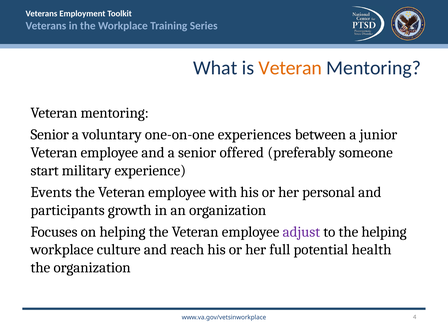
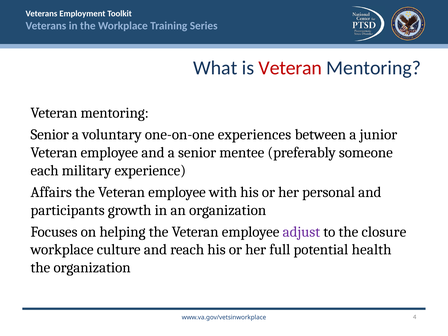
Veteran at (290, 68) colour: orange -> red
offered: offered -> mentee
start: start -> each
Events: Events -> Affairs
the helping: helping -> closure
